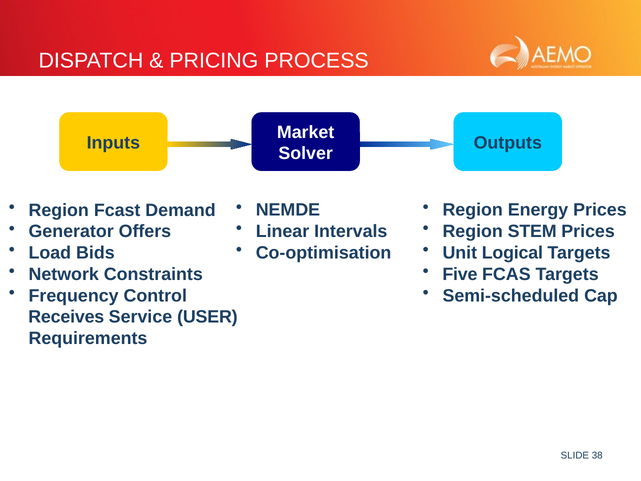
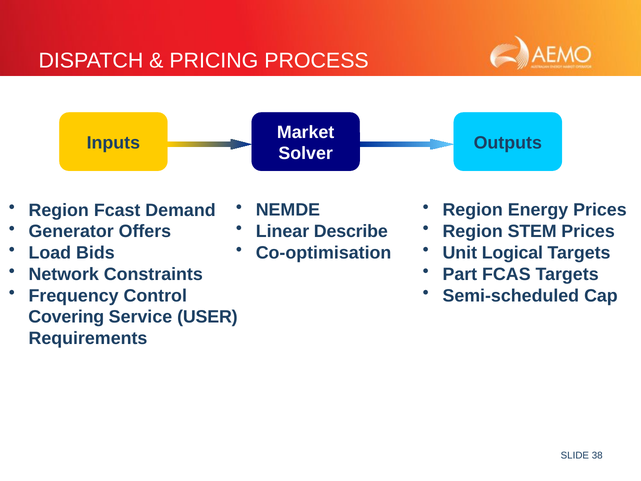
Intervals: Intervals -> Describe
Five: Five -> Part
Receives: Receives -> Covering
